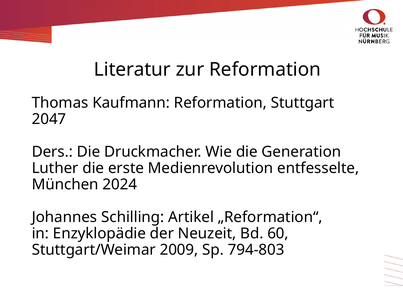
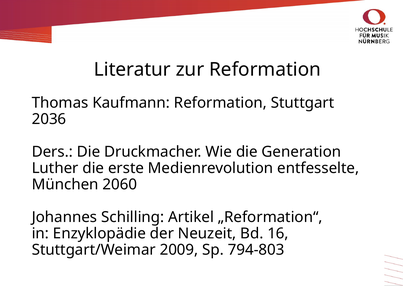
2047: 2047 -> 2036
2024: 2024 -> 2060
60: 60 -> 16
